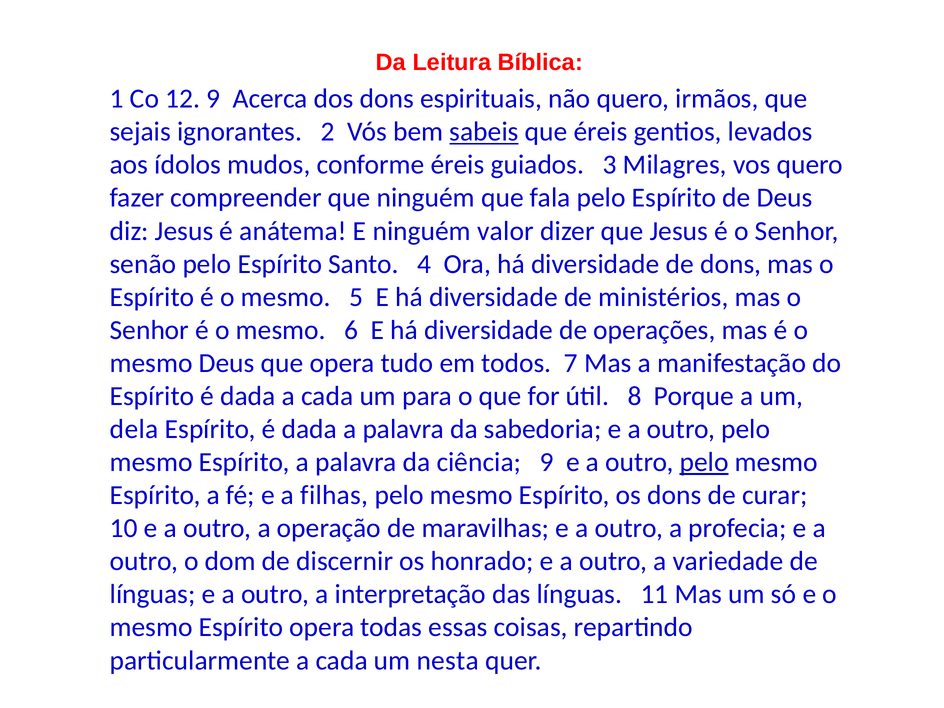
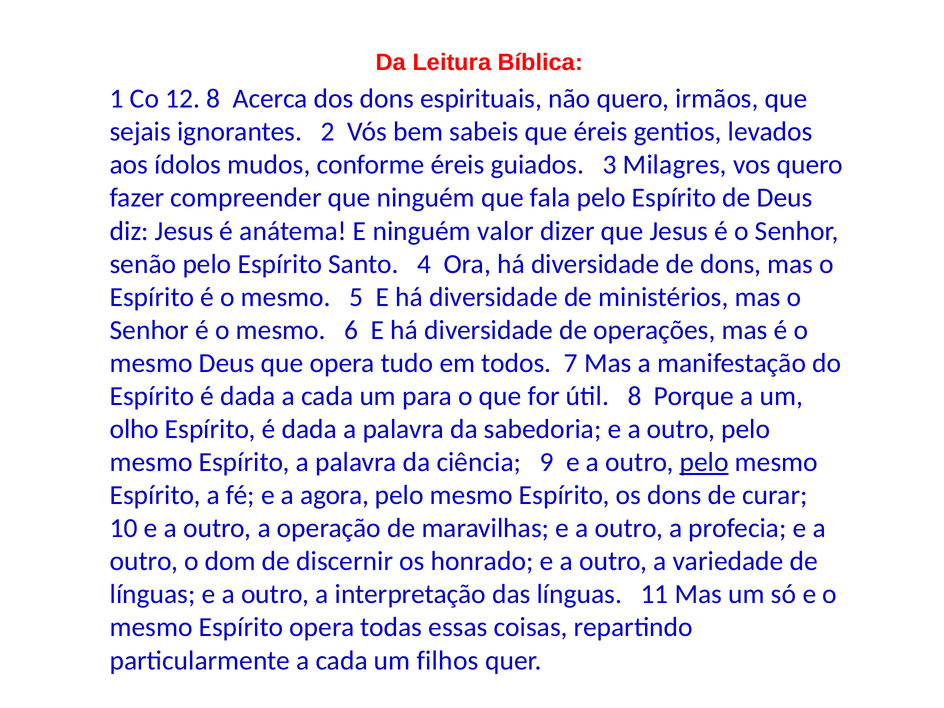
12 9: 9 -> 8
sabeis underline: present -> none
dela: dela -> olho
filhas: filhas -> agora
nesta: nesta -> filhos
